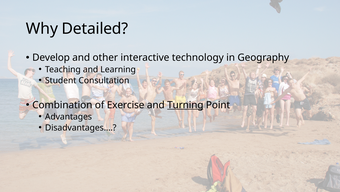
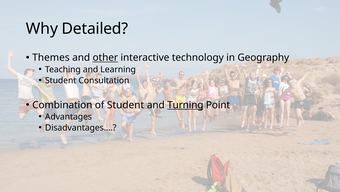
Develop: Develop -> Themes
other underline: none -> present
of Exercise: Exercise -> Student
